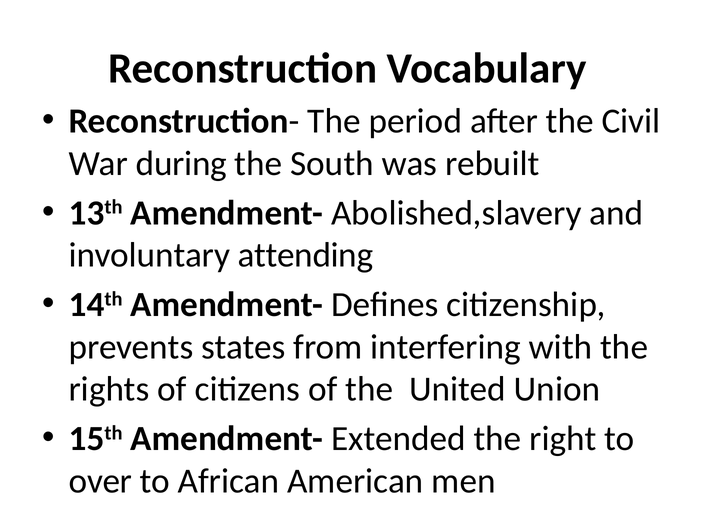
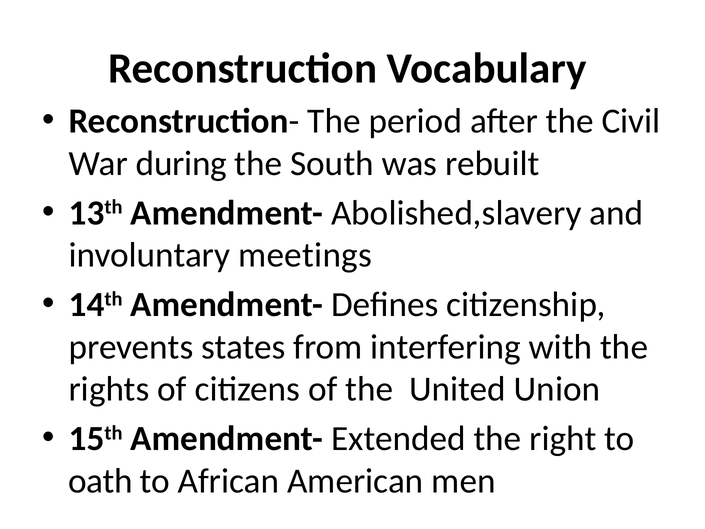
attending: attending -> meetings
over: over -> oath
